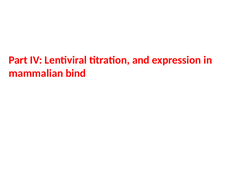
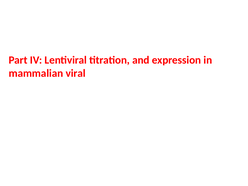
bind: bind -> viral
